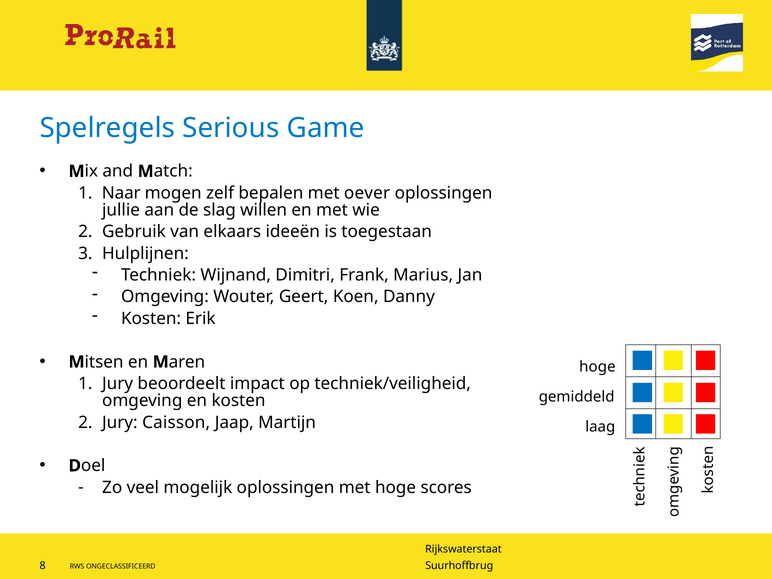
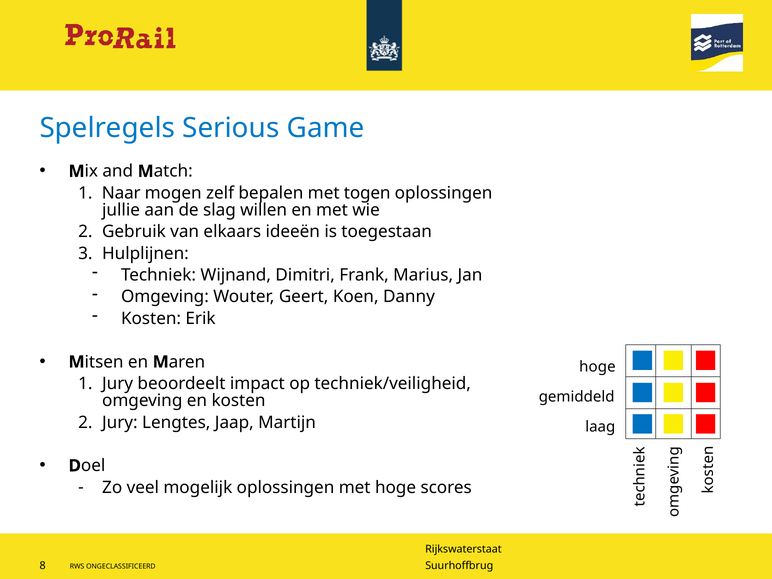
oever: oever -> togen
Caisson: Caisson -> Lengtes
